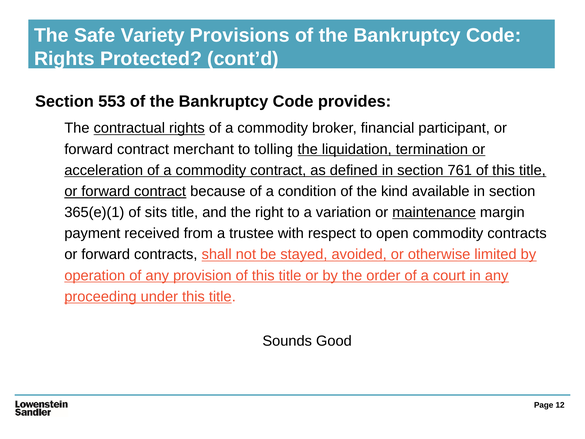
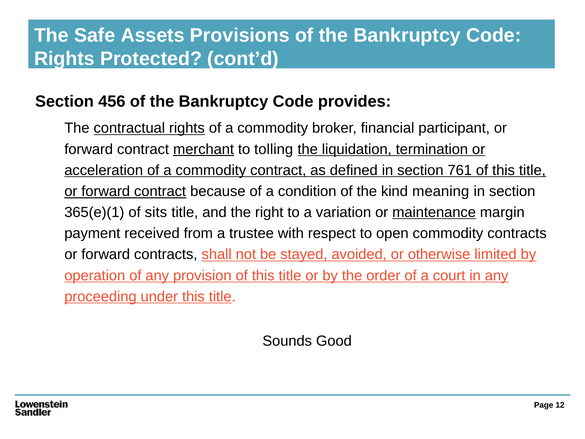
Variety: Variety -> Assets
553: 553 -> 456
merchant underline: none -> present
available: available -> meaning
